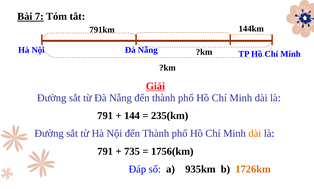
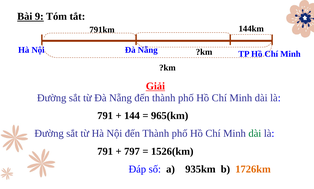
7: 7 -> 9
235(km: 235(km -> 965(km
dài at (255, 133) colour: orange -> green
735: 735 -> 797
1756(km: 1756(km -> 1526(km
